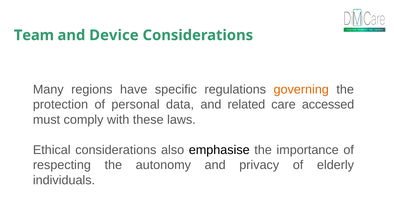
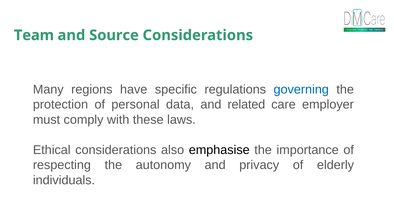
Device: Device -> Source
governing colour: orange -> blue
accessed: accessed -> employer
